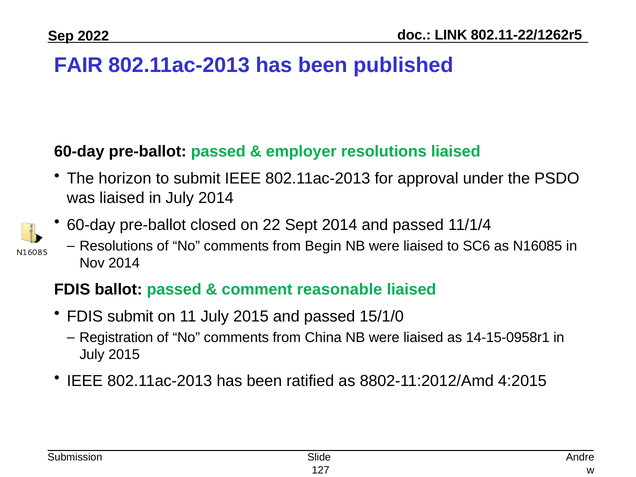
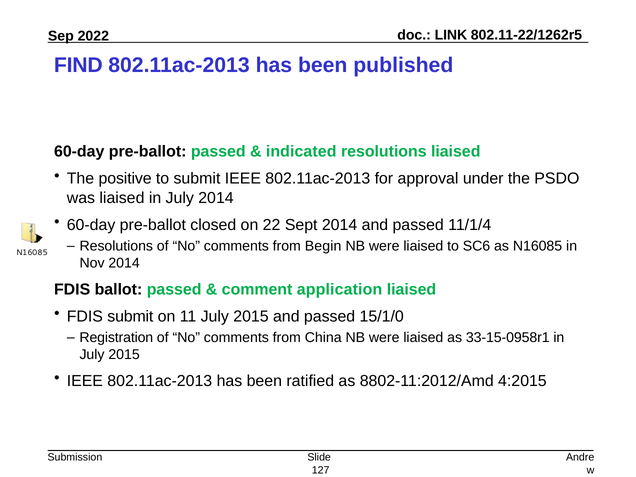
FAIR: FAIR -> FIND
employer: employer -> indicated
horizon: horizon -> positive
reasonable: reasonable -> application
14-15-0958r1: 14-15-0958r1 -> 33-15-0958r1
